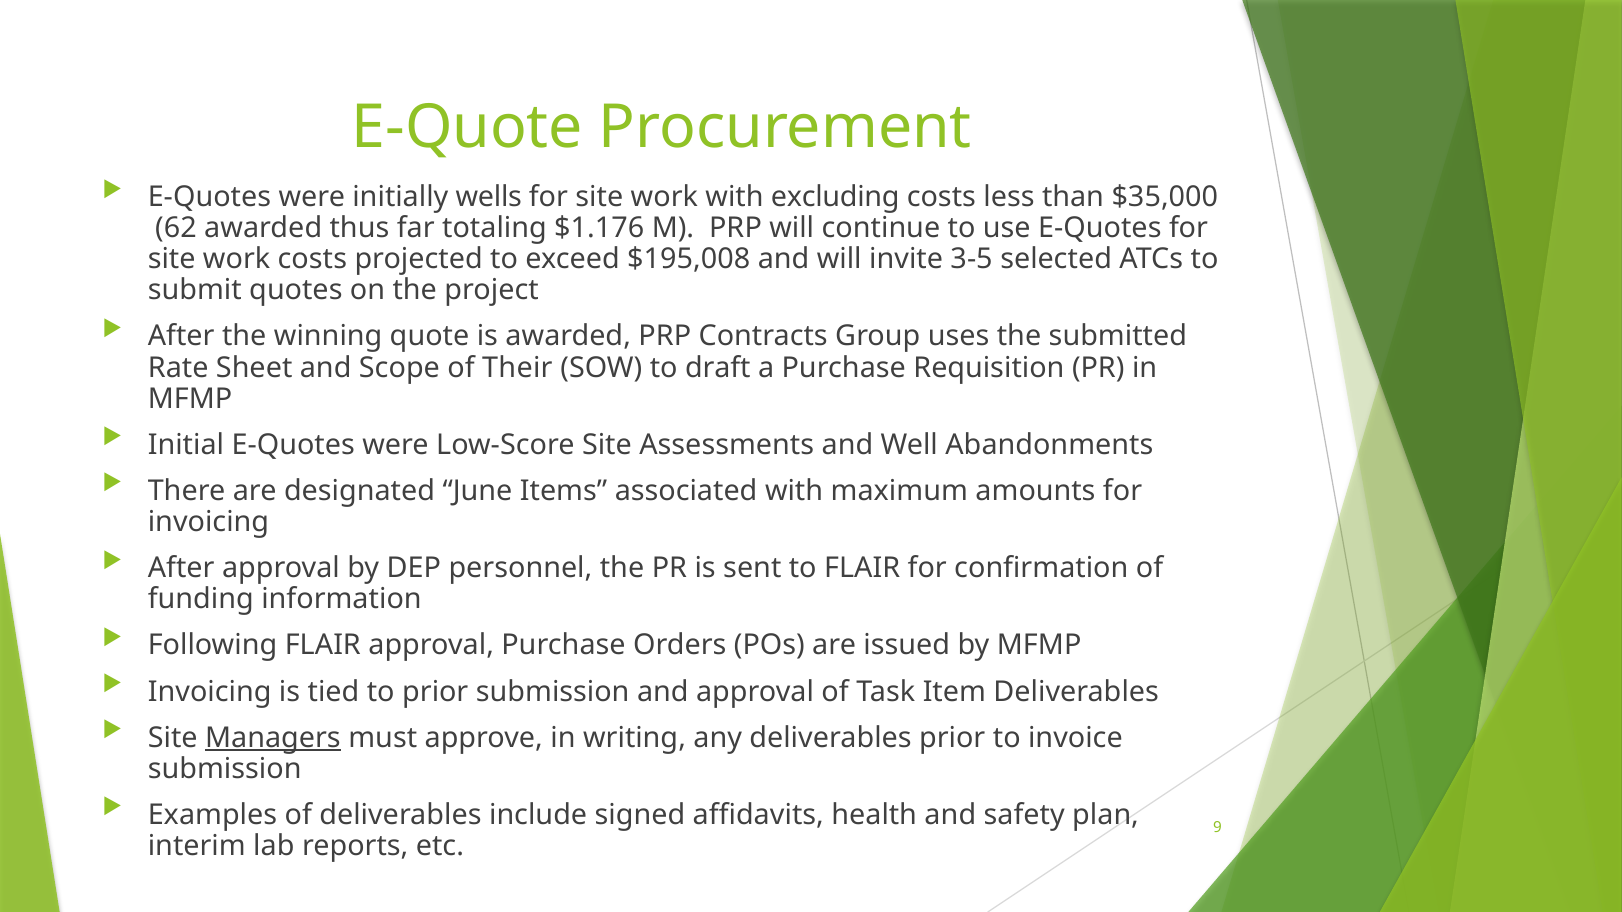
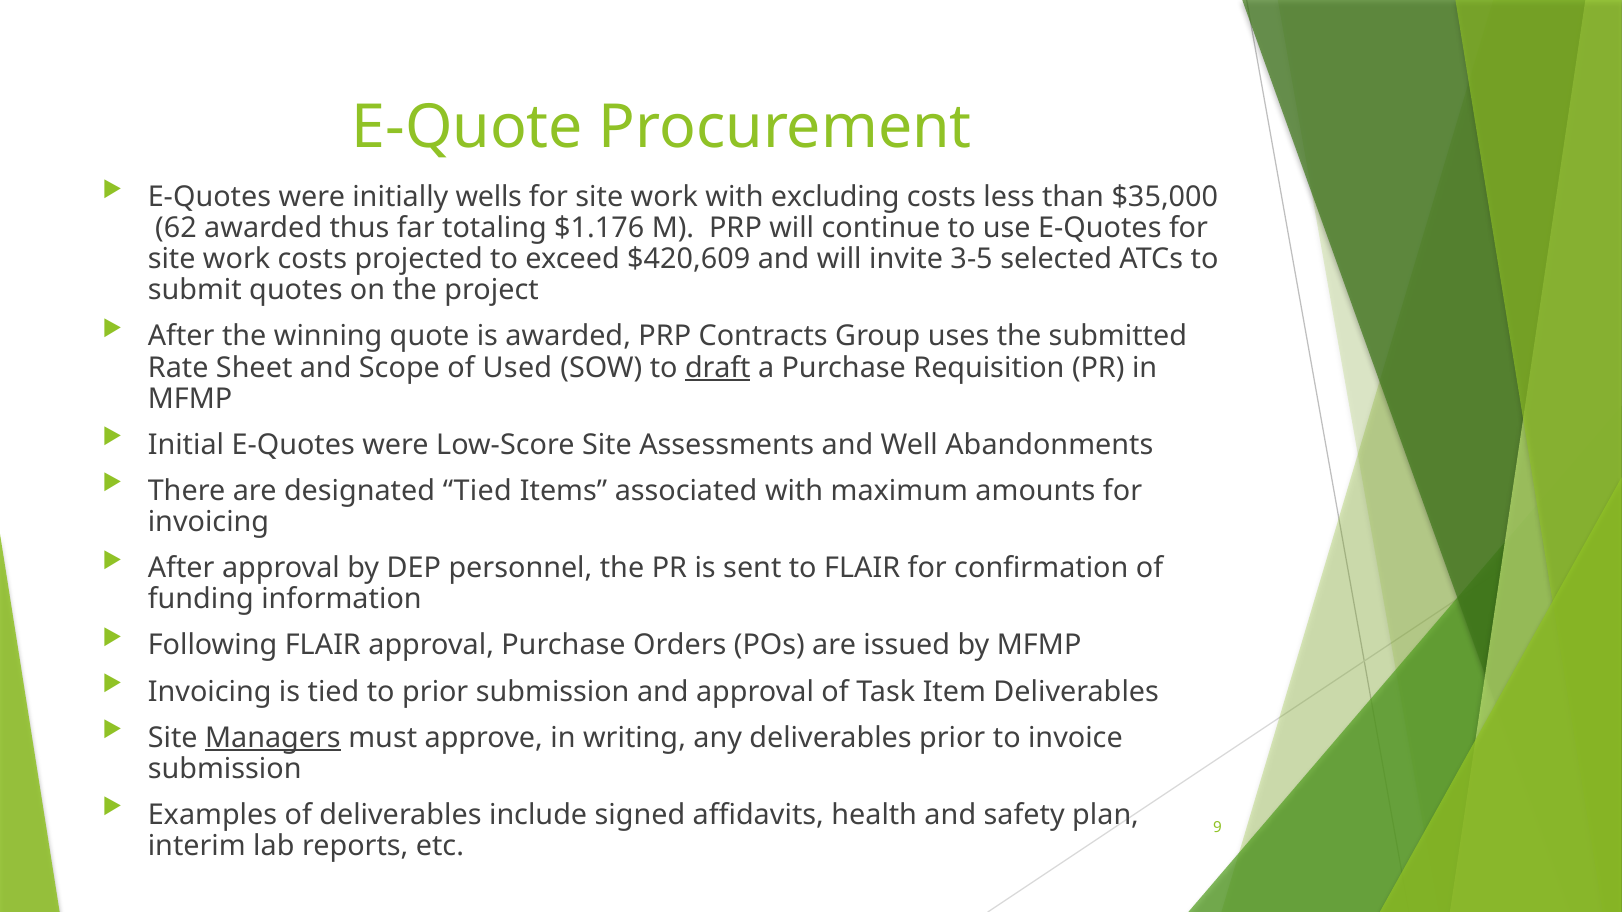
$195,008: $195,008 -> $420,609
Their: Their -> Used
draft underline: none -> present
designated June: June -> Tied
